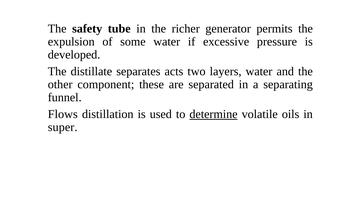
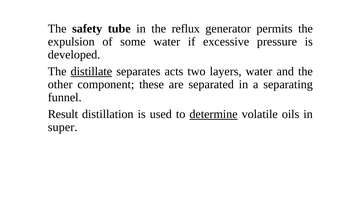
richer: richer -> reflux
distillate underline: none -> present
Flows: Flows -> Result
